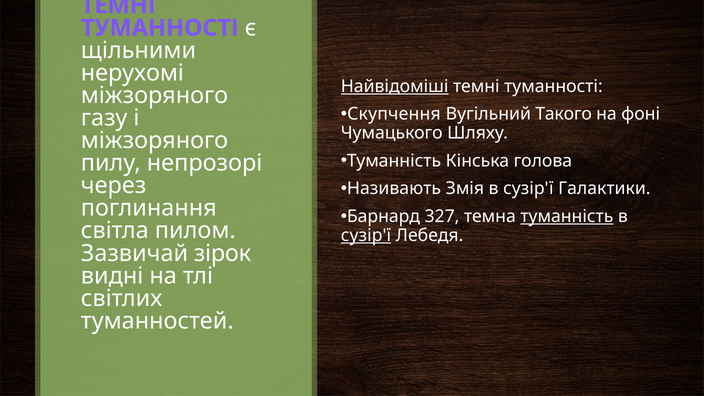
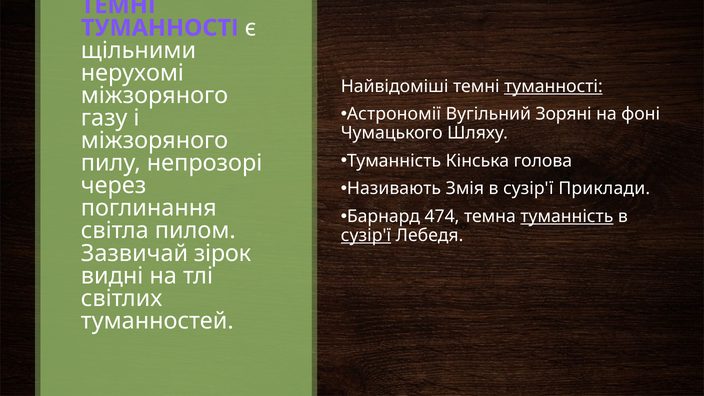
Найвідоміші underline: present -> none
туманності at (553, 86) underline: none -> present
Скупчення: Скупчення -> Астрономії
Такого: Такого -> Зоряні
Галактики: Галактики -> Приклади
327: 327 -> 474
